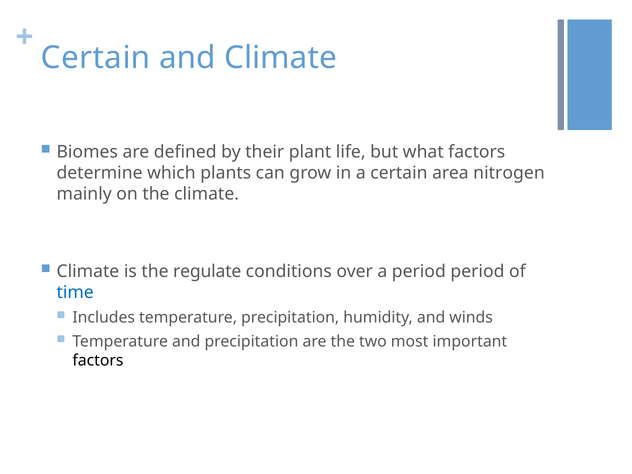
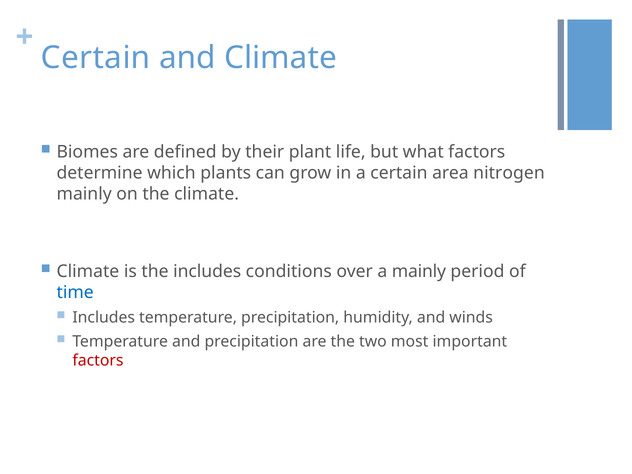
the regulate: regulate -> includes
a period: period -> mainly
factors at (98, 361) colour: black -> red
